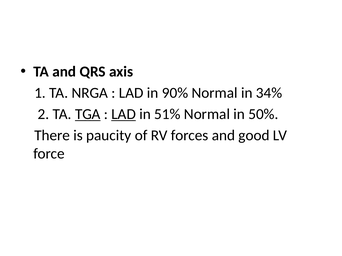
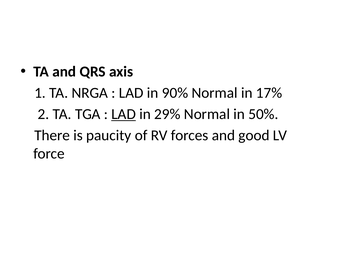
34%: 34% -> 17%
TGA underline: present -> none
51%: 51% -> 29%
